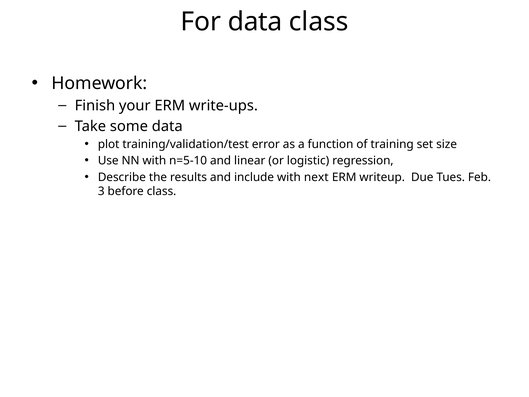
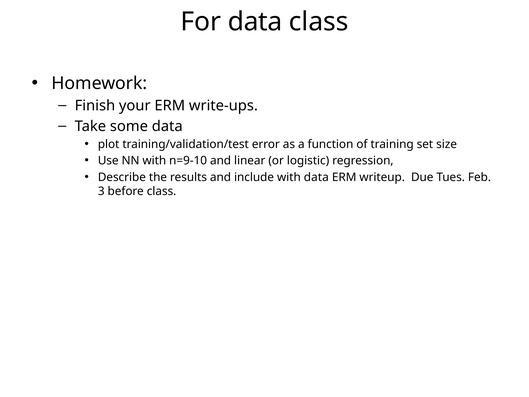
n=5-10: n=5-10 -> n=9-10
with next: next -> data
